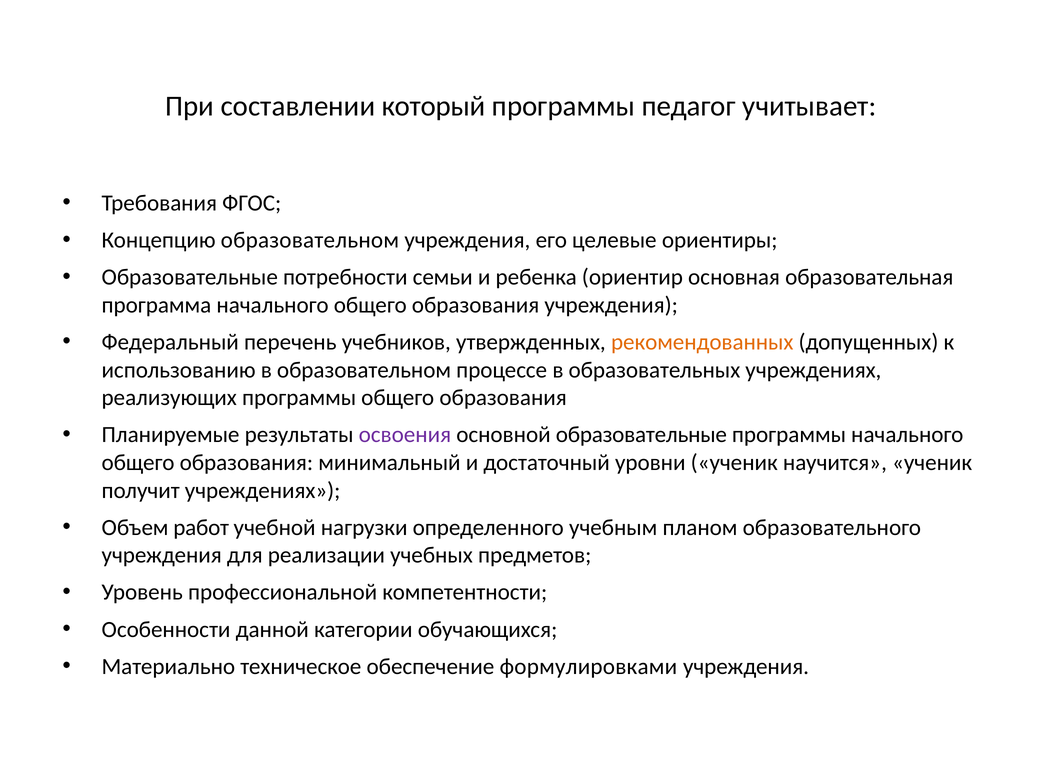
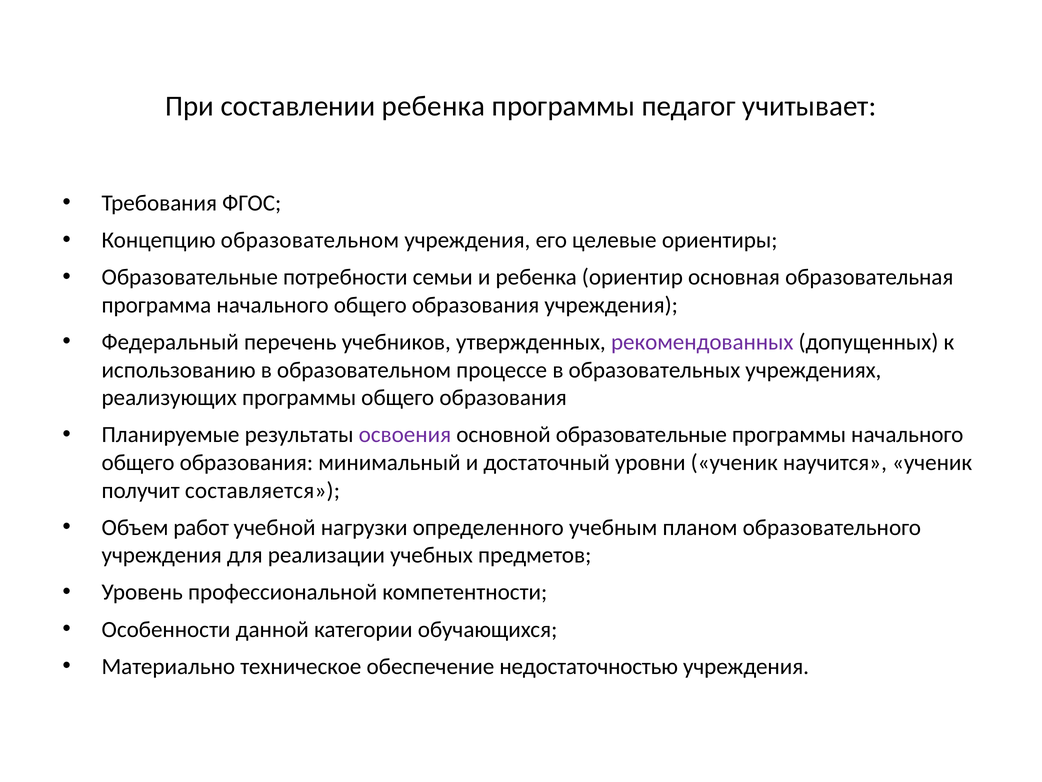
составлении который: который -> ребенка
рекомендованных colour: orange -> purple
получит учреждениях: учреждениях -> составляется
формулировками: формулировками -> недостаточностью
